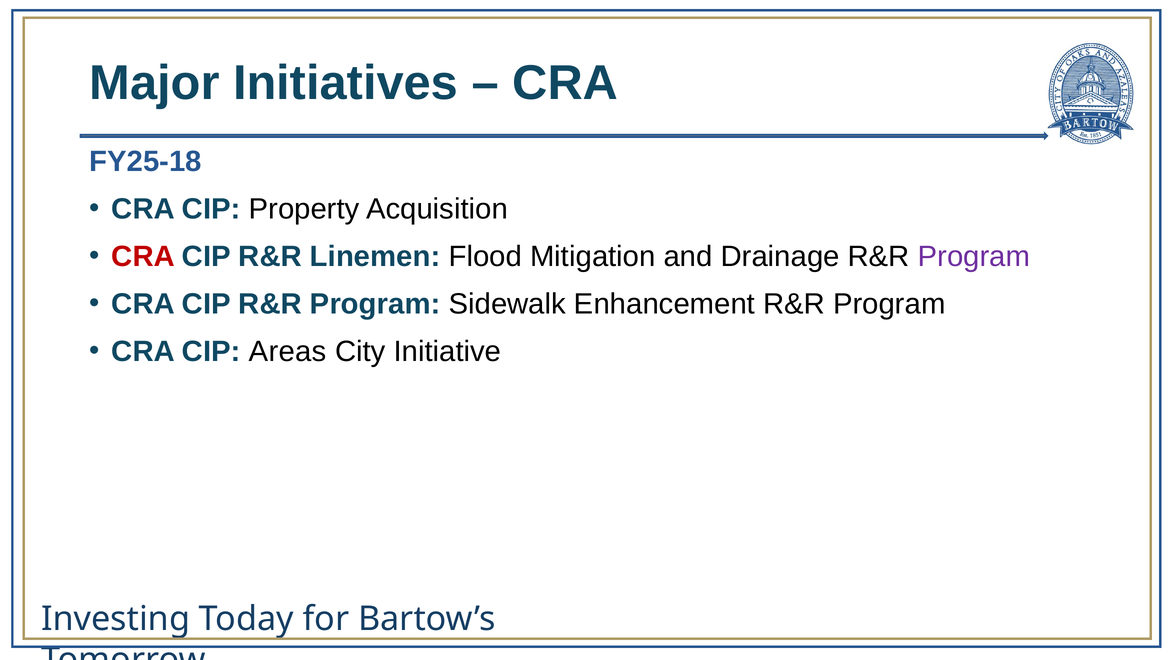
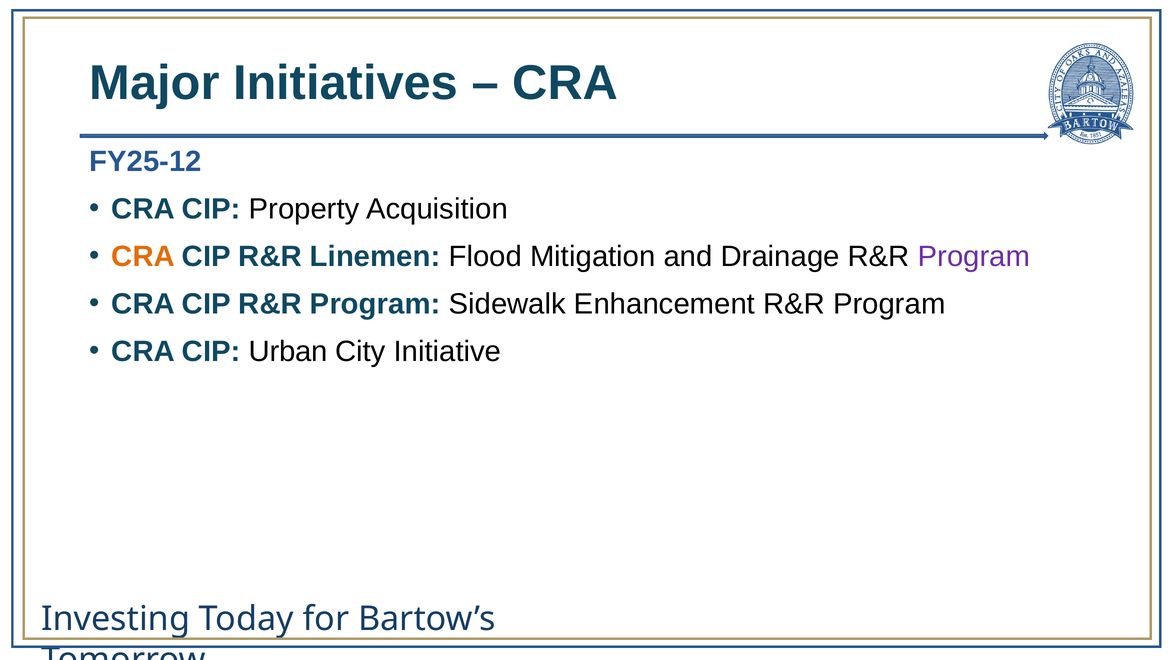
FY25-18: FY25-18 -> FY25-12
CRA at (143, 257) colour: red -> orange
Areas: Areas -> Urban
